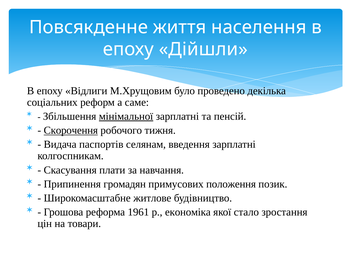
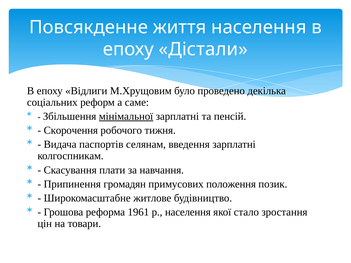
Дійшли: Дійшли -> Дістали
Скорочення underline: present -> none
р економіка: економіка -> населення
